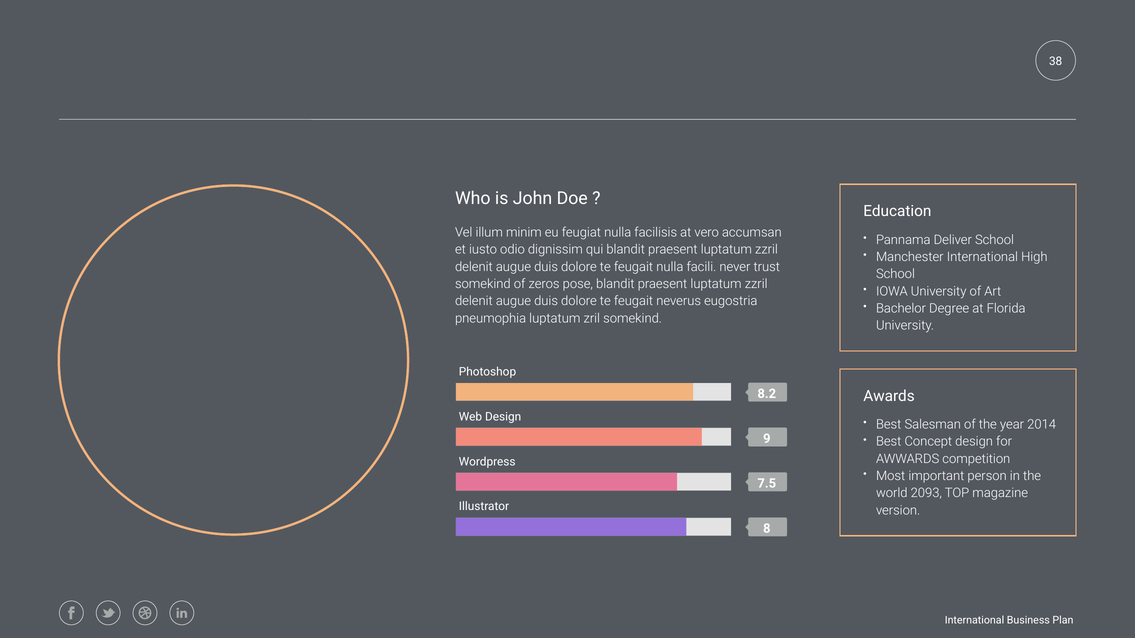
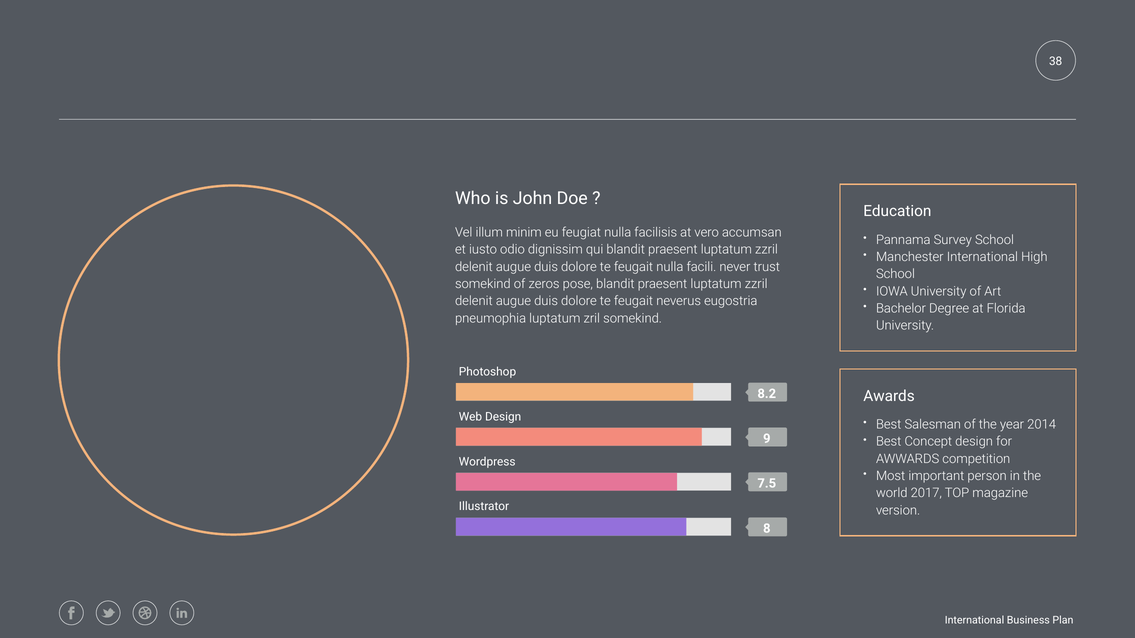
Deliver: Deliver -> Survey
2093: 2093 -> 2017
